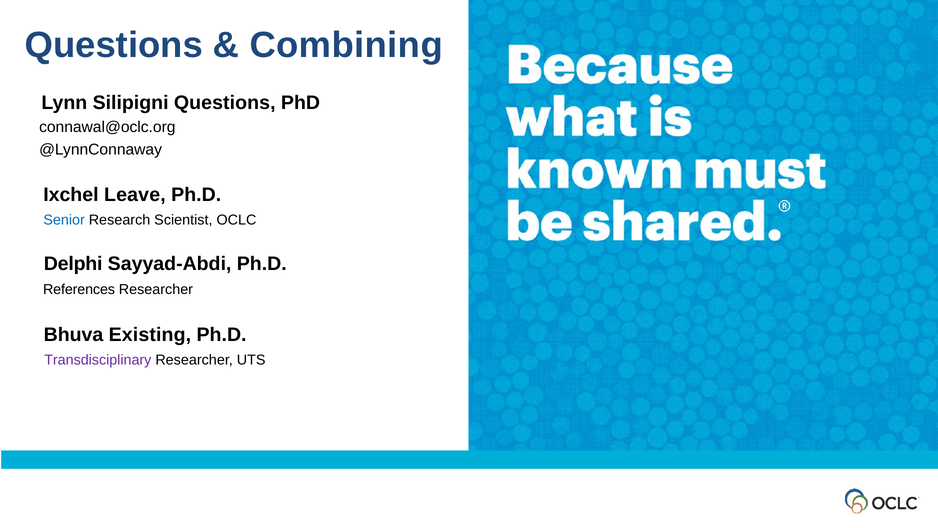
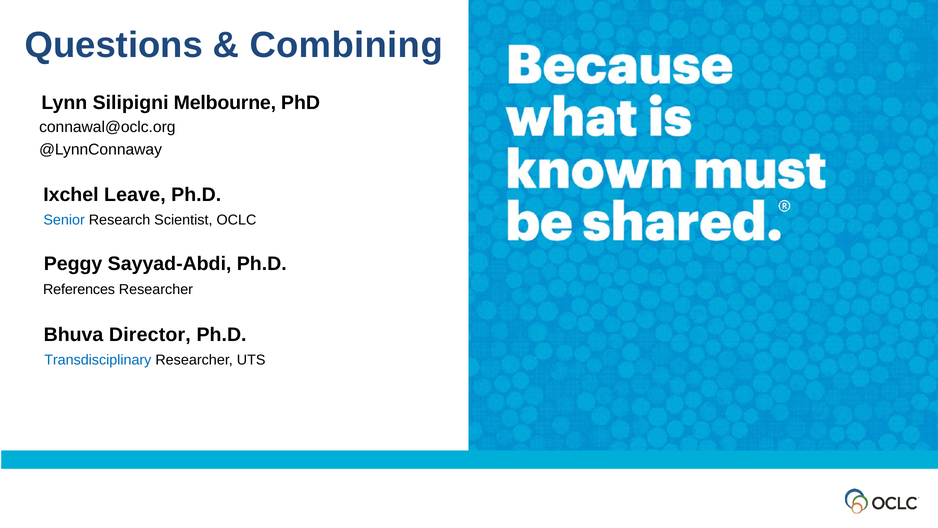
Silipigni Questions: Questions -> Melbourne
Delphi: Delphi -> Peggy
Existing: Existing -> Director
Transdisciplinary colour: purple -> blue
